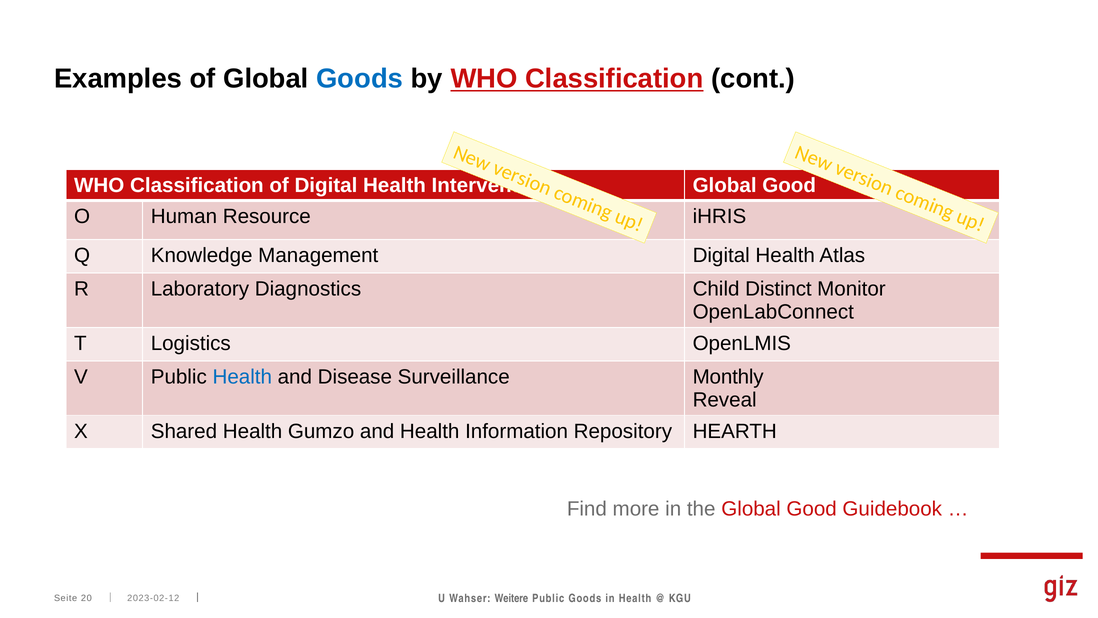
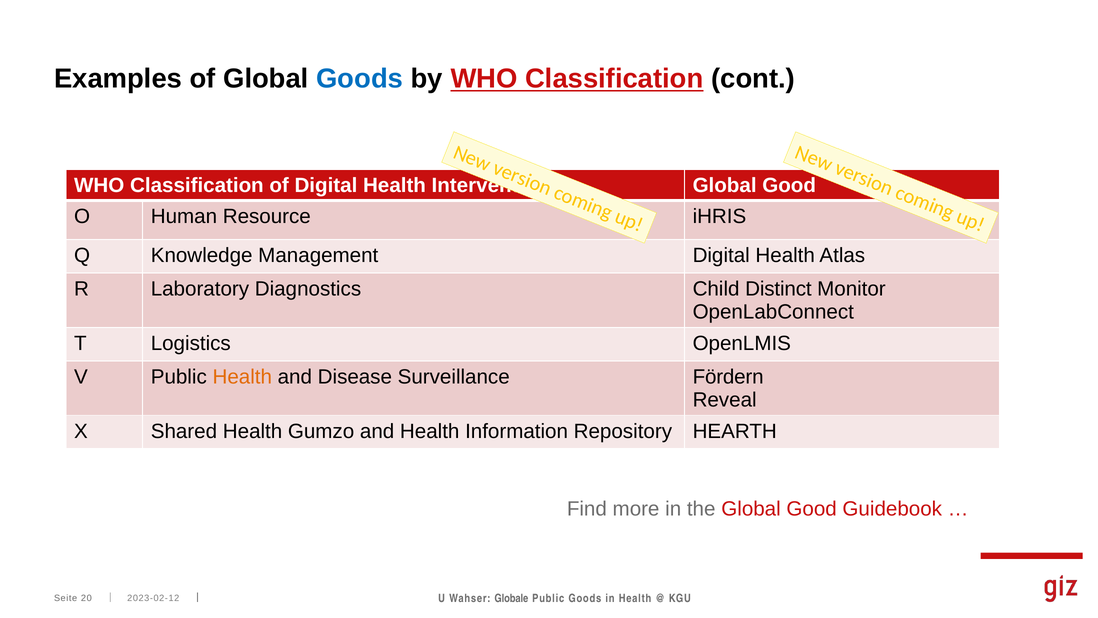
Health at (242, 377) colour: blue -> orange
Monthly: Monthly -> Fördern
Weitere: Weitere -> Globale
